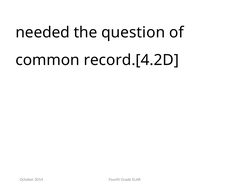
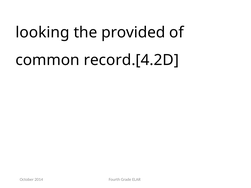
needed: needed -> looking
question: question -> provided
